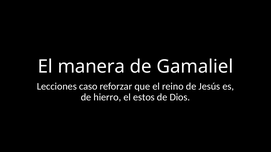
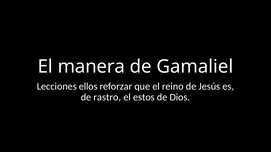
caso: caso -> ellos
hierro: hierro -> rastro
